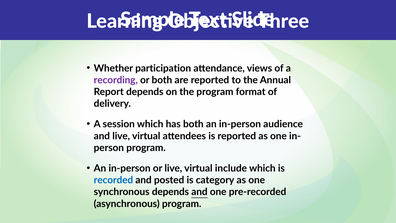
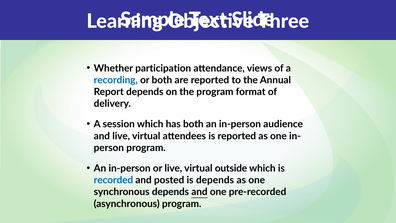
recording colour: purple -> blue
include: include -> outside
is category: category -> depends
